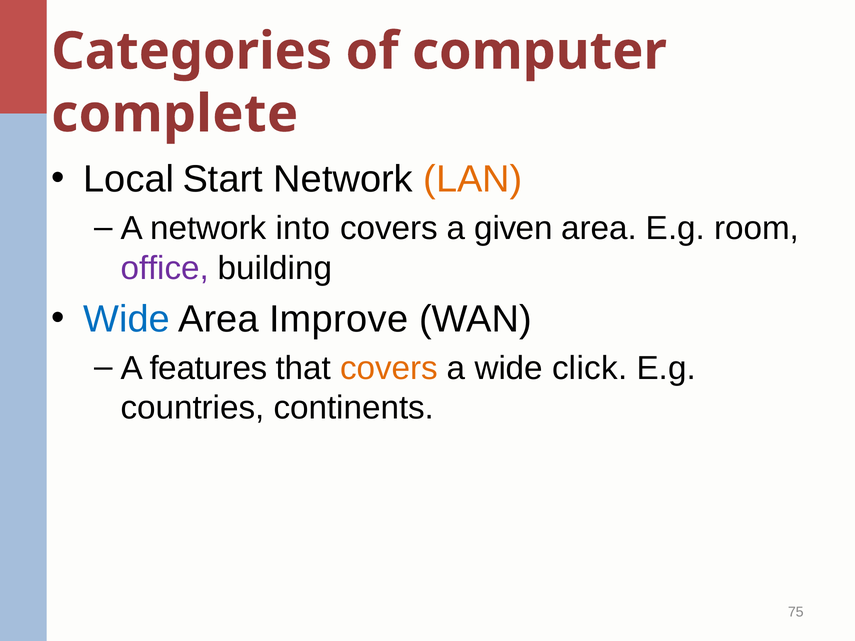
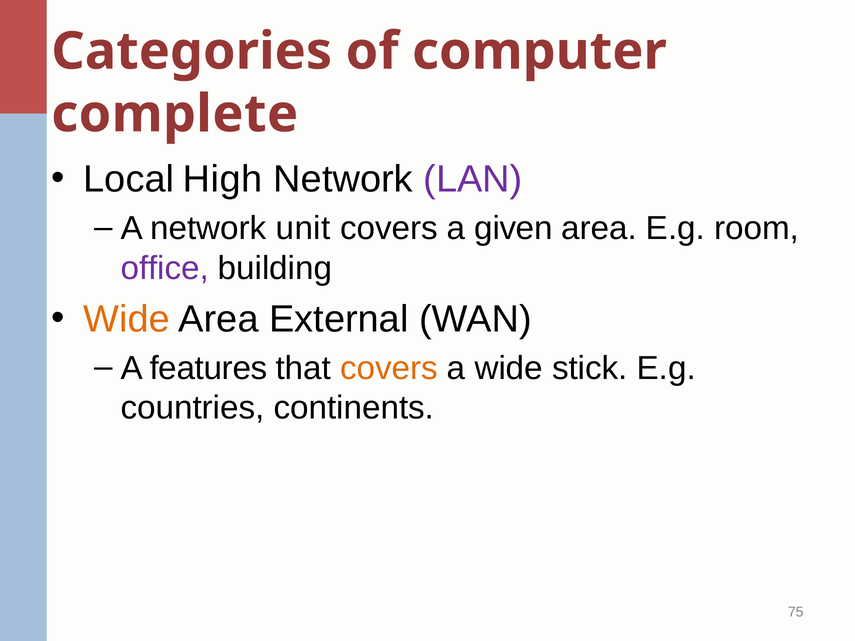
Start: Start -> High
LAN colour: orange -> purple
into: into -> unit
Wide at (127, 319) colour: blue -> orange
Improve: Improve -> External
click: click -> stick
